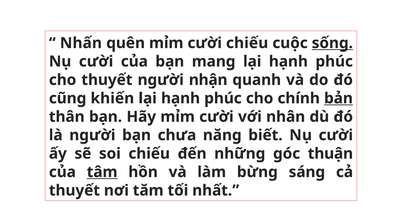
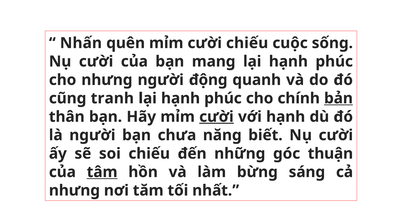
sống underline: present -> none
cho thuyết: thuyết -> nhưng
nhận: nhận -> động
khiến: khiến -> tranh
cười at (216, 117) underline: none -> present
với nhân: nhân -> hạnh
thuyết at (74, 190): thuyết -> nhưng
